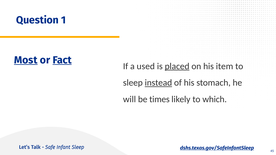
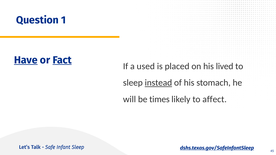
Most: Most -> Have
placed underline: present -> none
item: item -> lived
which: which -> affect
